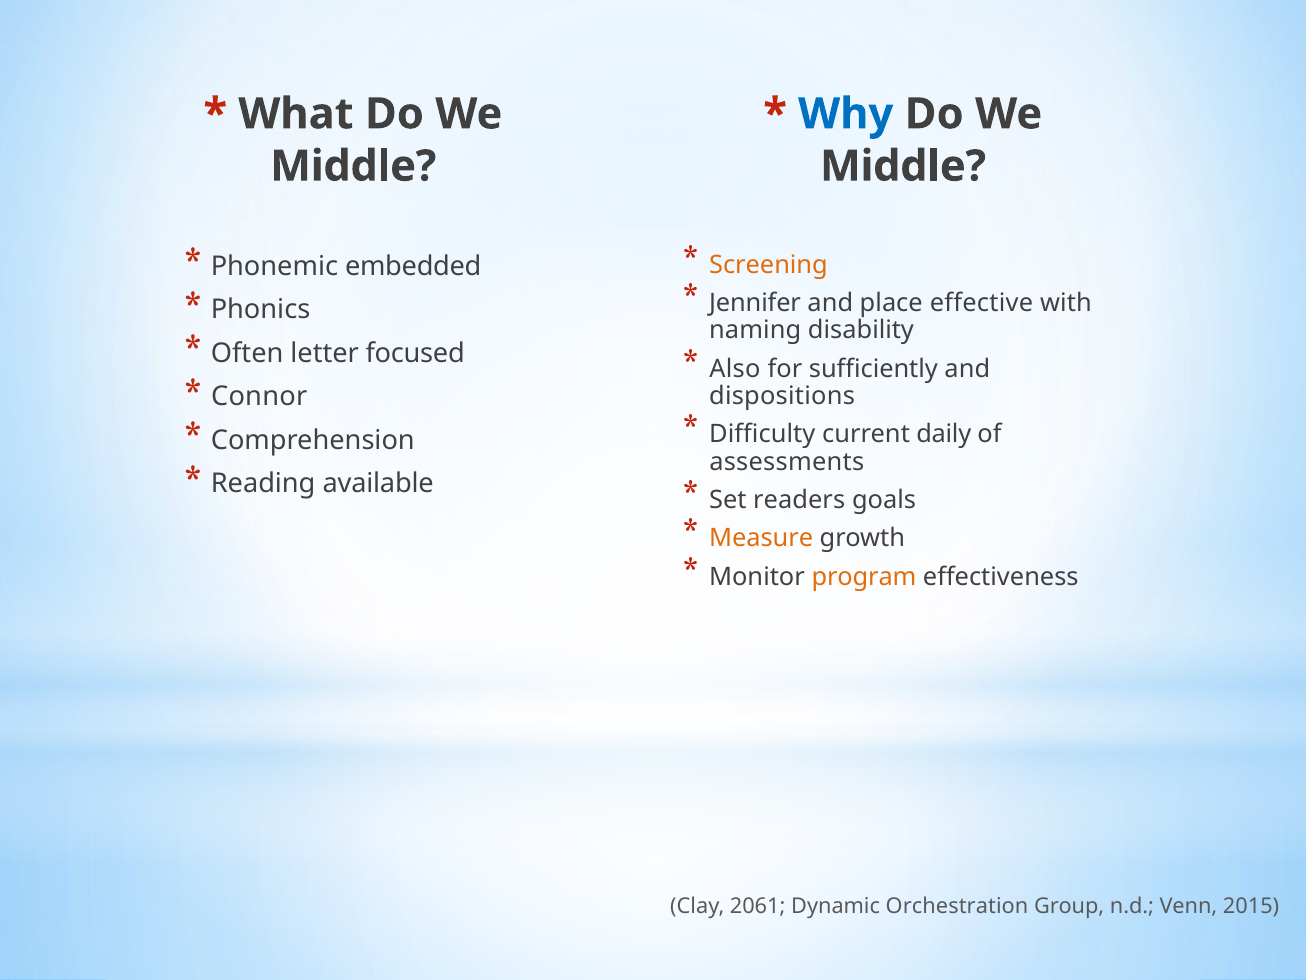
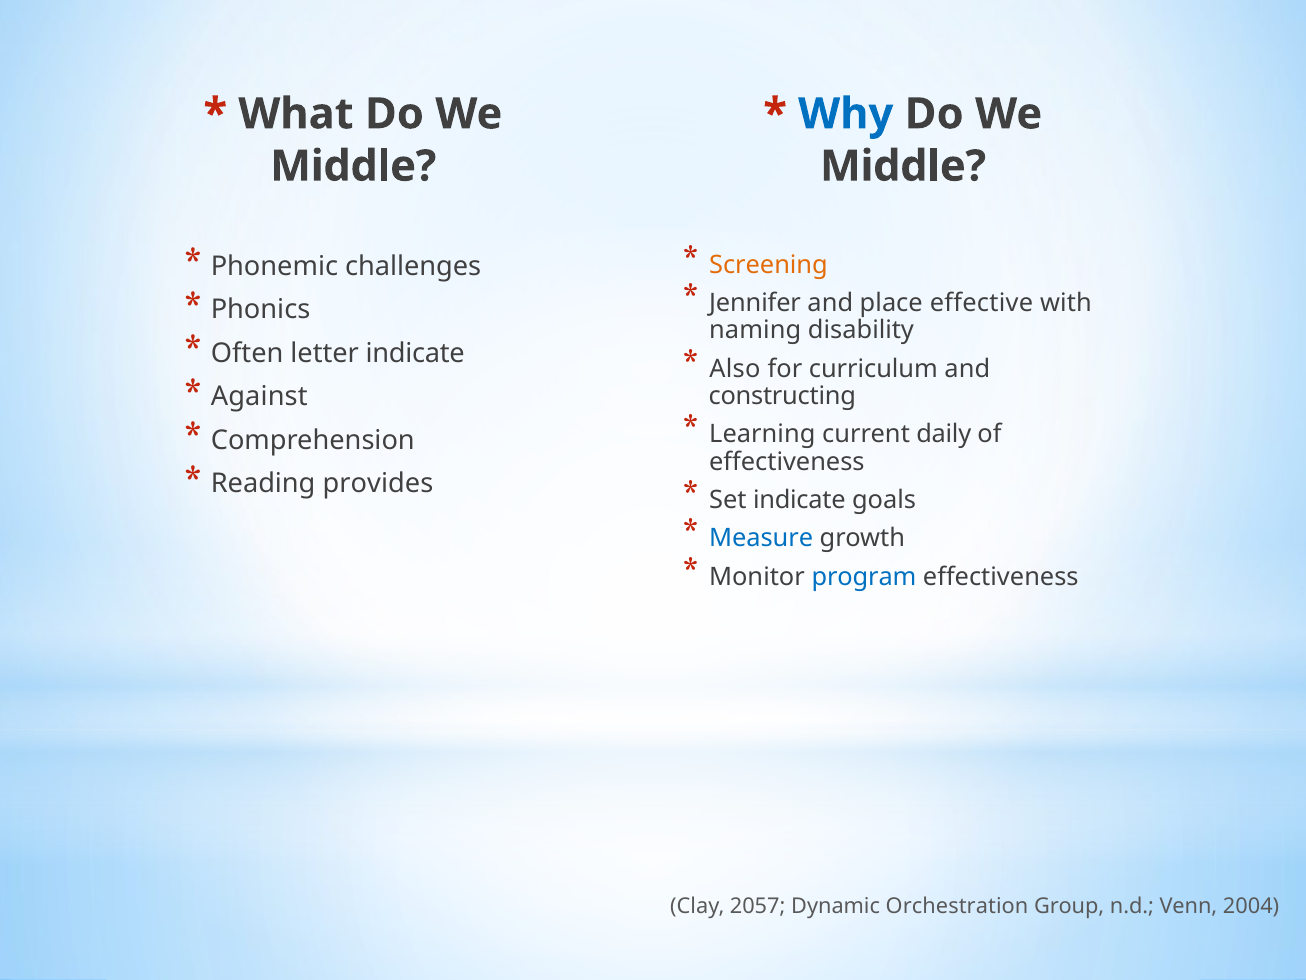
embedded: embedded -> challenges
letter focused: focused -> indicate
sufficiently: sufficiently -> curriculum
Connor: Connor -> Against
dispositions: dispositions -> constructing
Difficulty: Difficulty -> Learning
assessments at (787, 462): assessments -> effectiveness
available: available -> provides
Set readers: readers -> indicate
Measure colour: orange -> blue
program colour: orange -> blue
2061: 2061 -> 2057
2015: 2015 -> 2004
